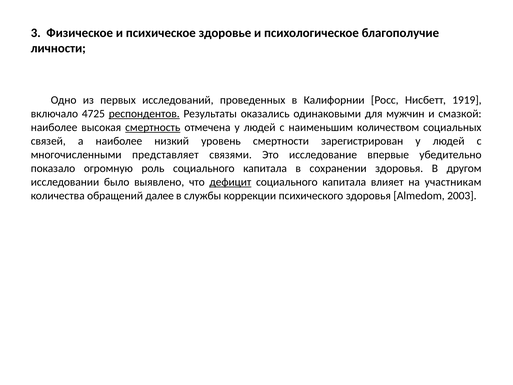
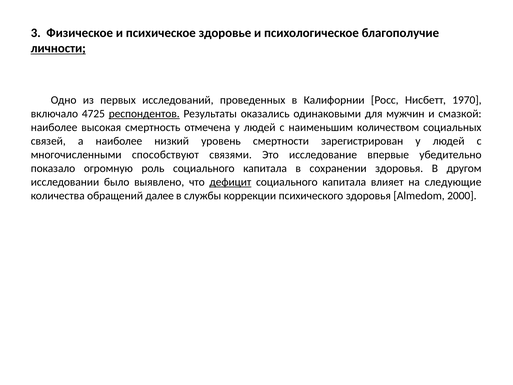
личности underline: none -> present
1919: 1919 -> 1970
смертность underline: present -> none
представляет: представляет -> способствуют
участникам: участникам -> следующие
2003: 2003 -> 2000
